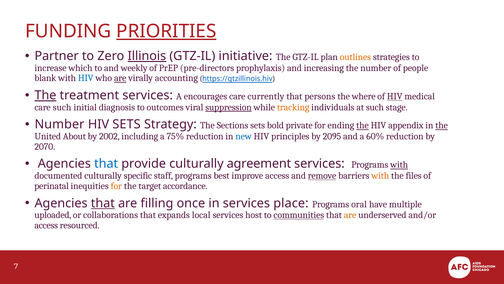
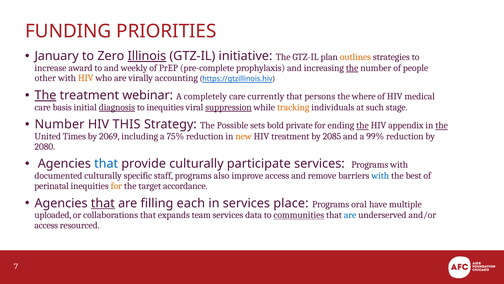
PRIORITIES underline: present -> none
Partner: Partner -> January
which: which -> award
pre-directors: pre-directors -> pre-complete
the at (352, 68) underline: none -> present
blank: blank -> other
HIV at (86, 78) colour: blue -> orange
are at (120, 78) underline: present -> none
treatment services: services -> webinar
encourages: encourages -> completely
HIV at (395, 96) underline: present -> none
care such: such -> basis
diagnosis underline: none -> present
to outcomes: outcomes -> inequities
HIV SETS: SETS -> THIS
Sections: Sections -> Possible
About: About -> Times
2002: 2002 -> 2069
new colour: blue -> orange
HIV principles: principles -> treatment
2095: 2095 -> 2085
60%: 60% -> 99%
2070: 2070 -> 2080
agreement: agreement -> participate
with at (399, 165) underline: present -> none
best: best -> also
remove underline: present -> none
with at (380, 175) colour: orange -> blue
files: files -> best
once: once -> each
local: local -> team
host: host -> data
are at (350, 215) colour: orange -> blue
